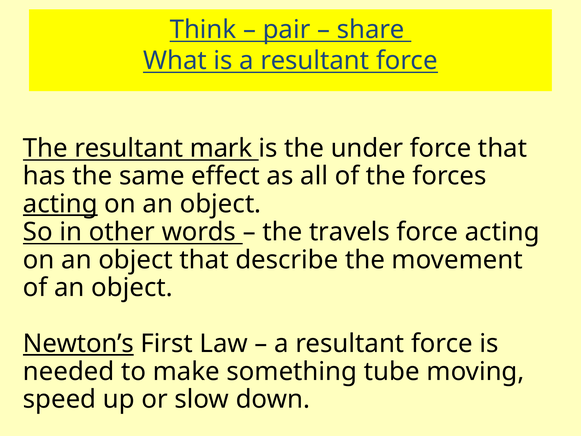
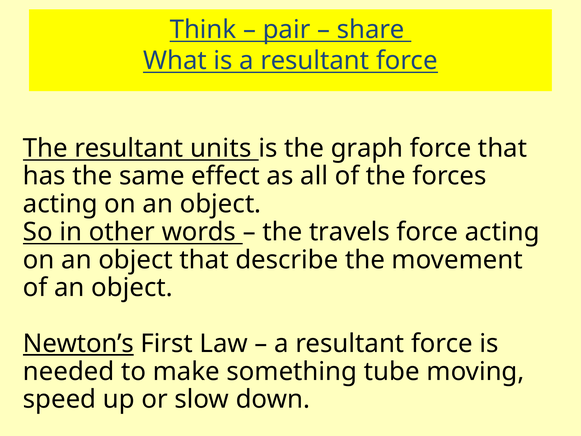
mark: mark -> units
under: under -> graph
acting at (60, 204) underline: present -> none
